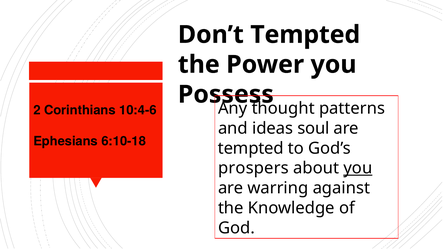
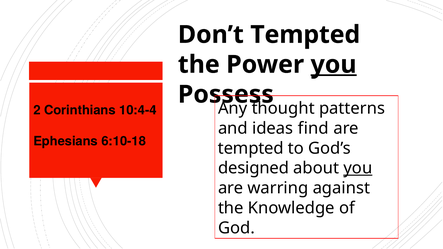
you at (334, 65) underline: none -> present
10:4-6: 10:4-6 -> 10:4-4
soul: soul -> find
prospers: prospers -> designed
